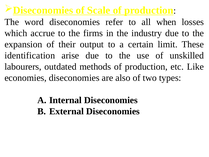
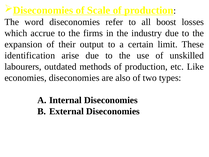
when: when -> boost
